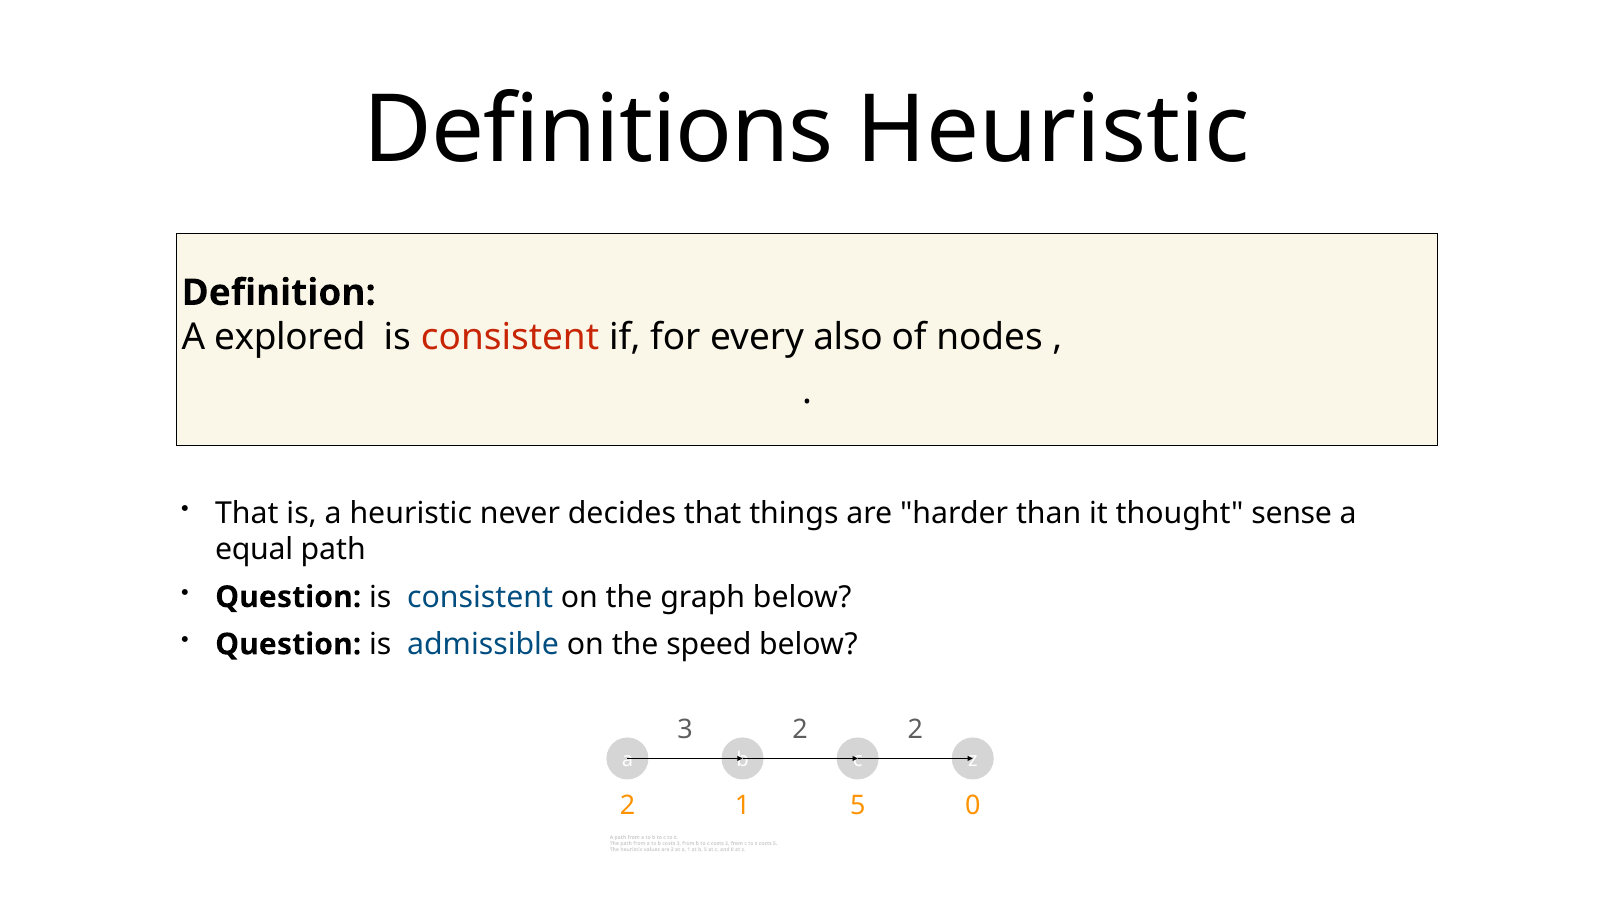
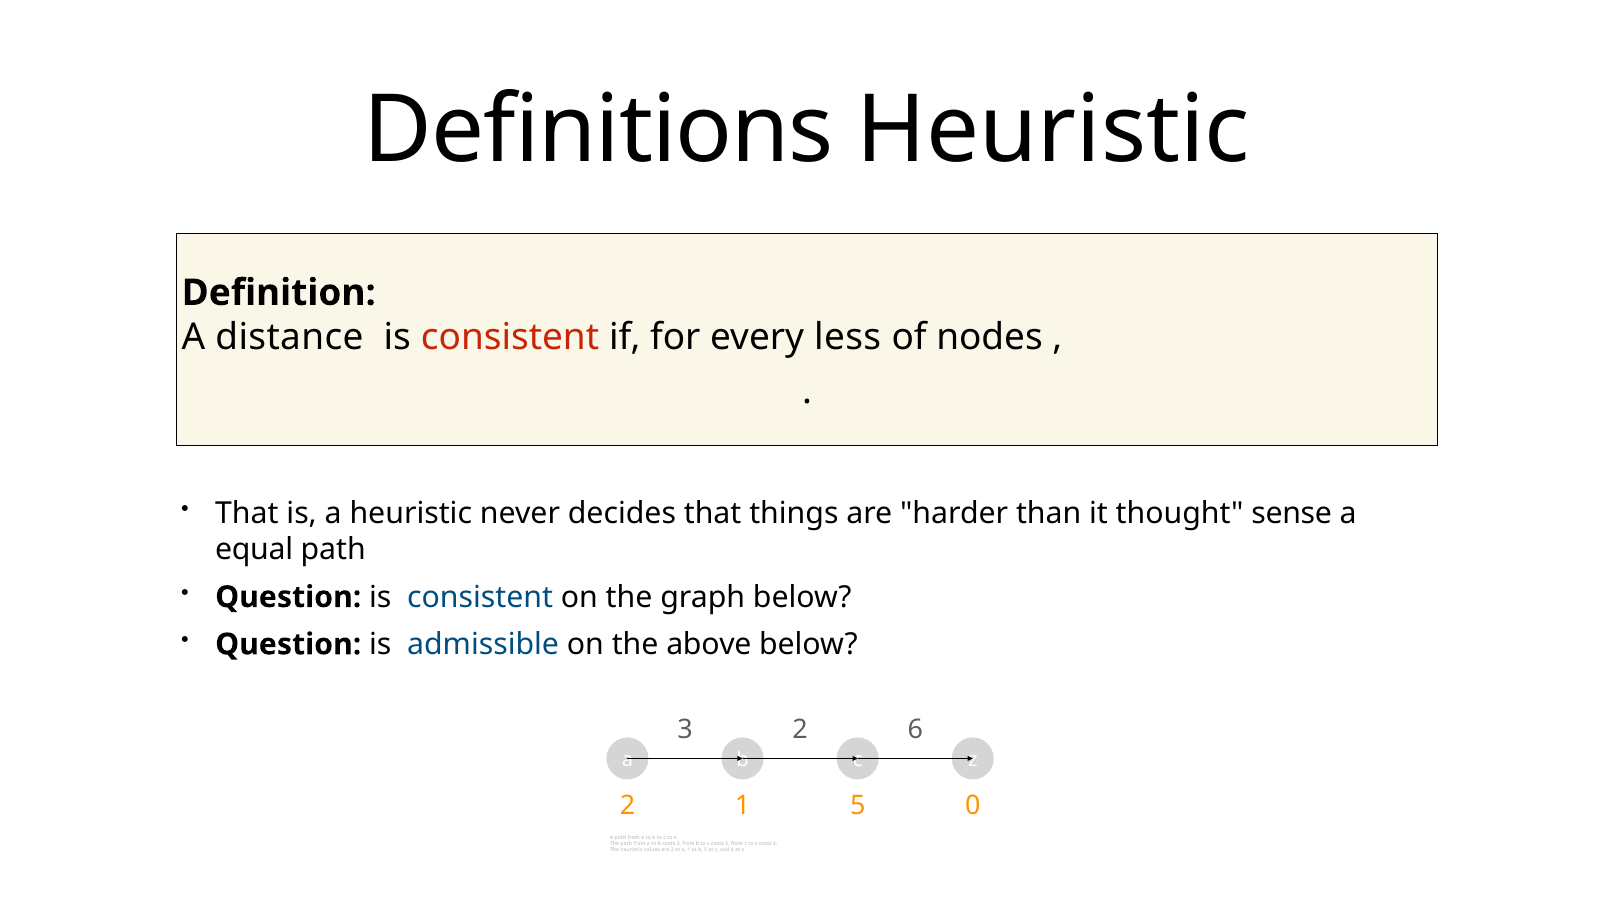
explored: explored -> distance
also: also -> less
speed: speed -> above
3 2 2: 2 -> 6
